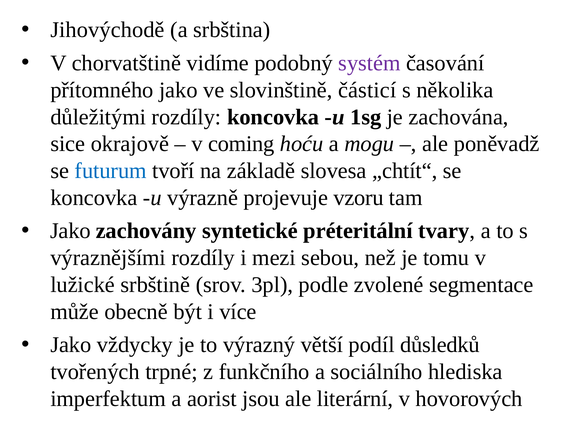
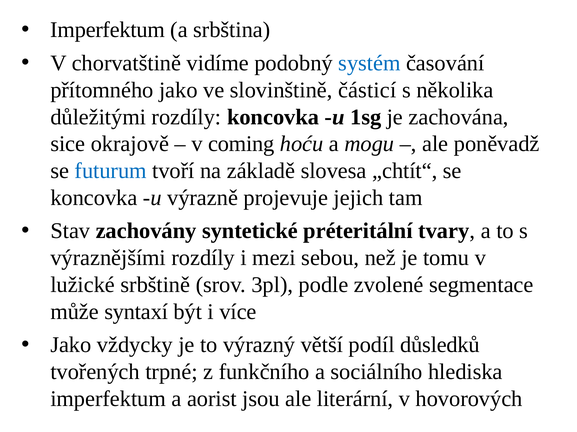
Jihovýchodě at (107, 30): Jihovýchodě -> Imperfektum
systém colour: purple -> blue
vzoru: vzoru -> jejich
Jako at (70, 231): Jako -> Stav
obecně: obecně -> syntaxí
